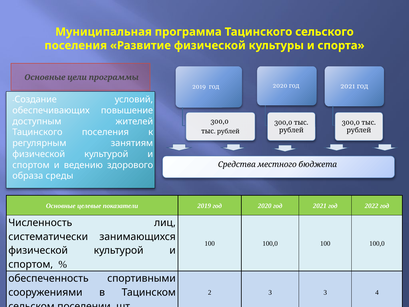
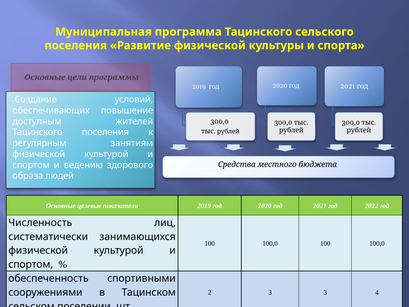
среды: среды -> людей
